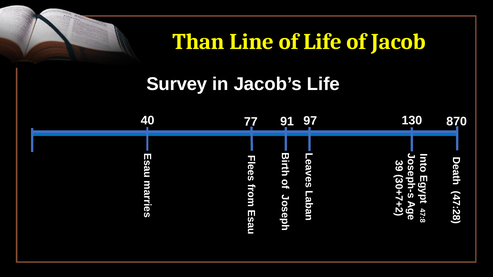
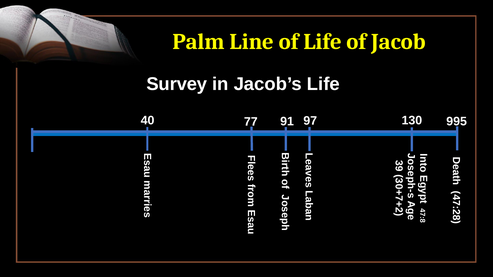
Than: Than -> Palm
870: 870 -> 995
